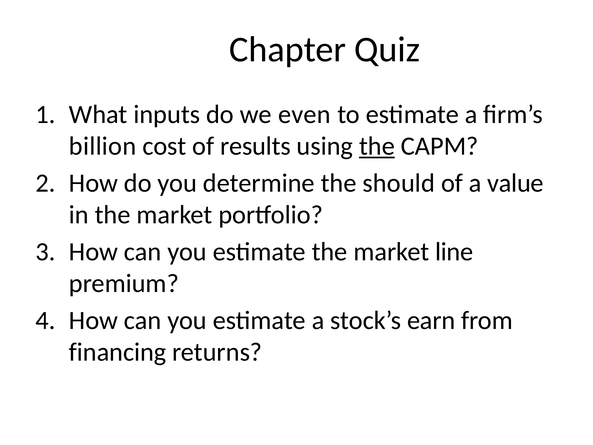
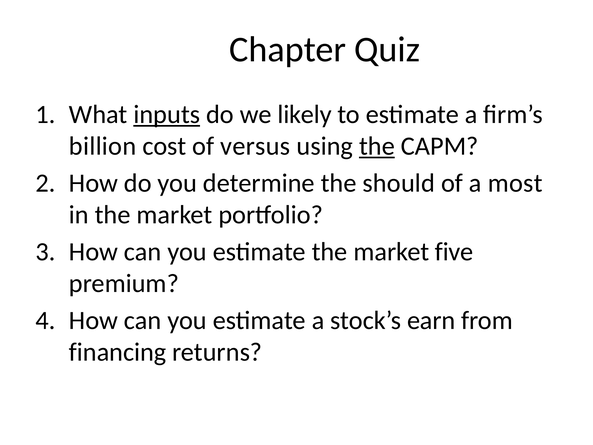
inputs underline: none -> present
even: even -> likely
results: results -> versus
value: value -> most
line: line -> five
